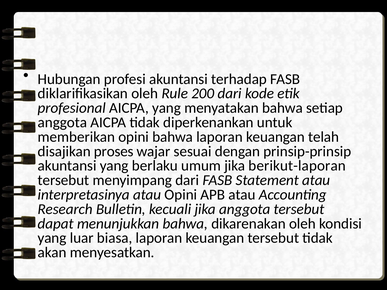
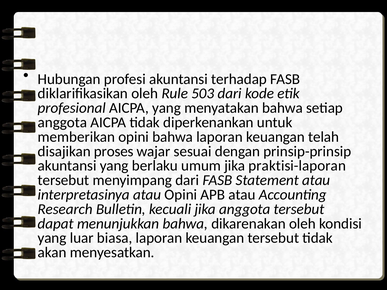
200: 200 -> 503
berikut-laporan: berikut-laporan -> praktisi-laporan
